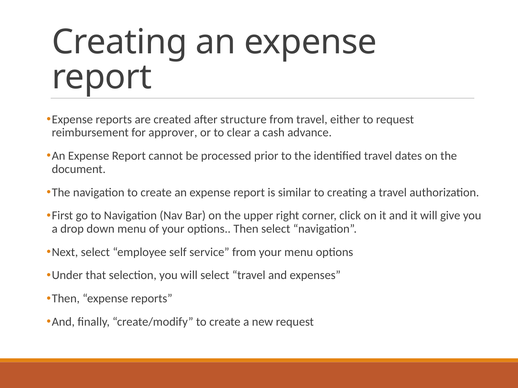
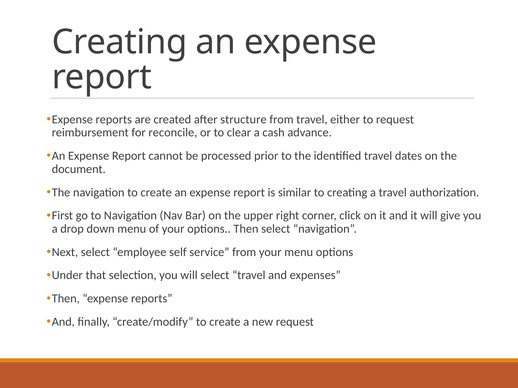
approver: approver -> reconcile
